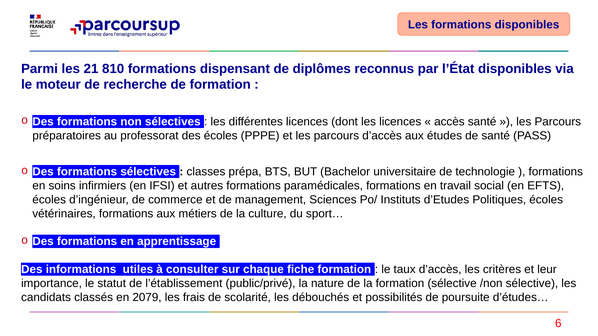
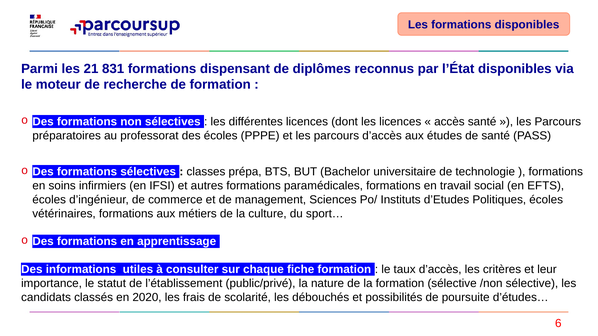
810: 810 -> 831
2079: 2079 -> 2020
